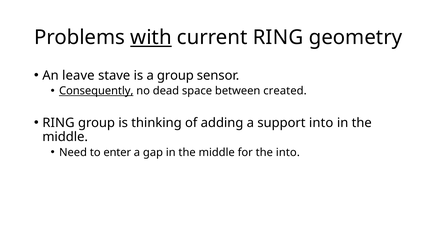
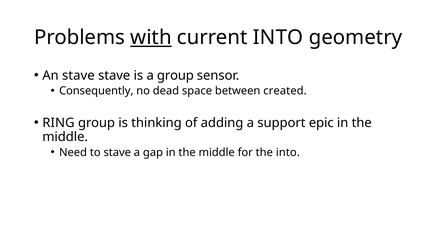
current RING: RING -> INTO
An leave: leave -> stave
Consequently underline: present -> none
support into: into -> epic
to enter: enter -> stave
